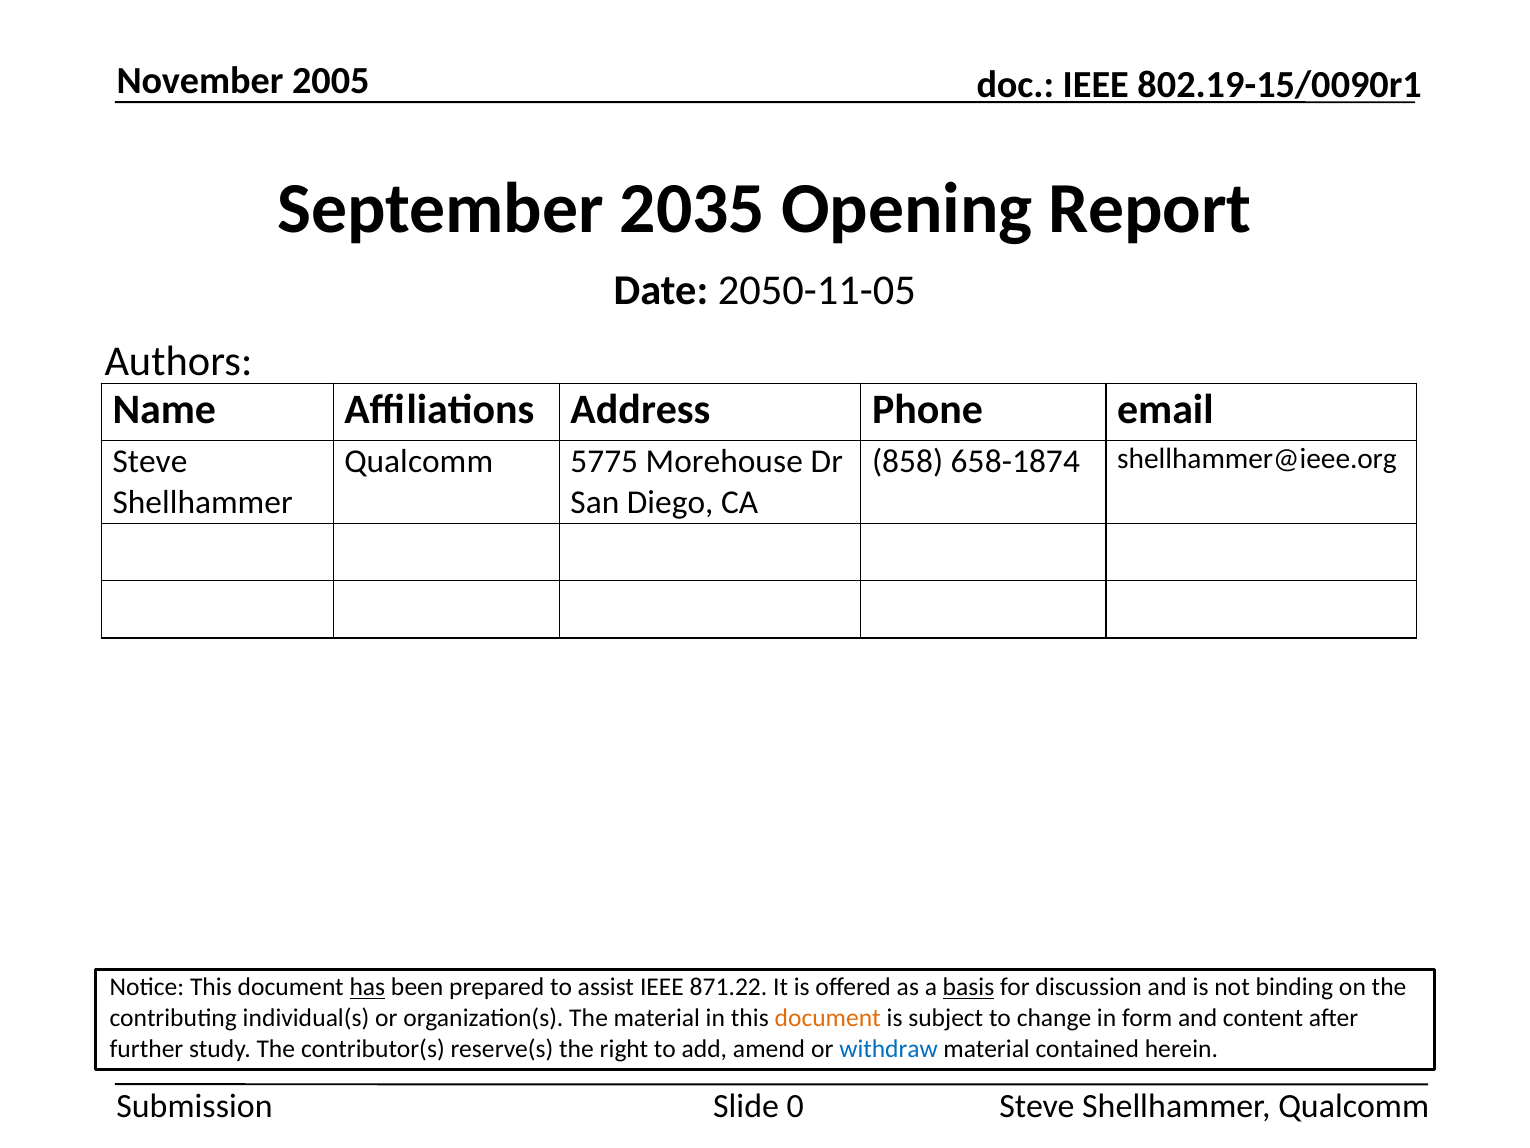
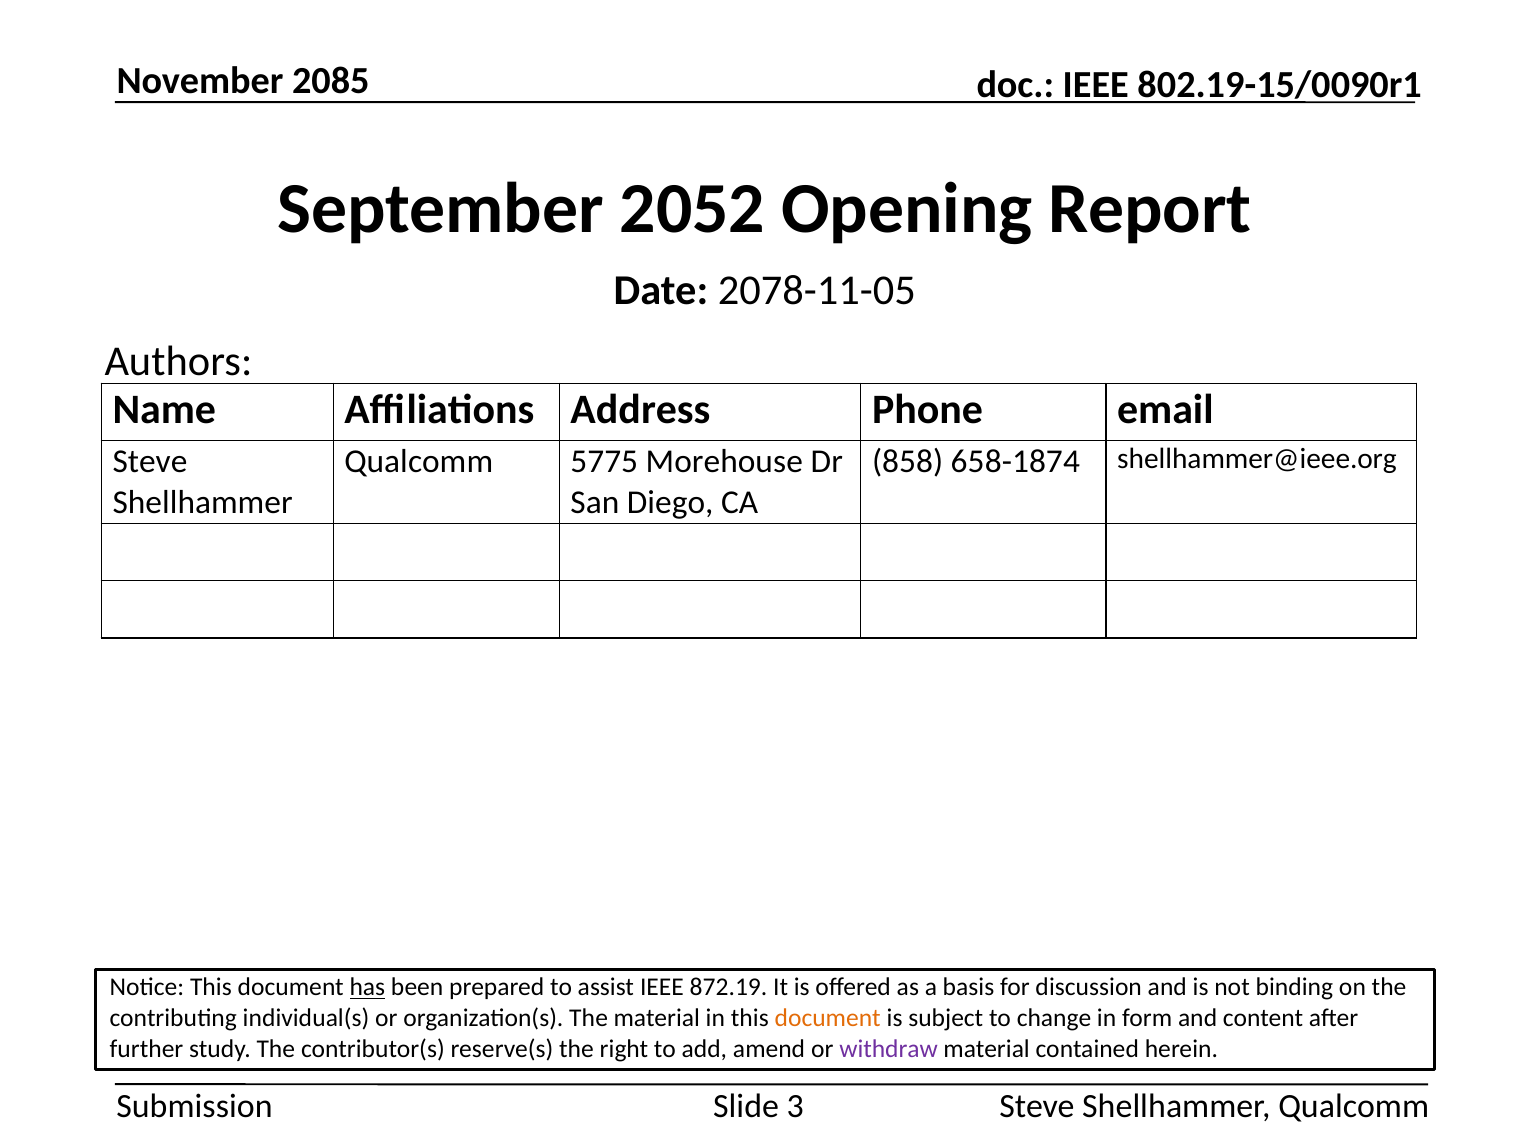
2005: 2005 -> 2085
2035: 2035 -> 2052
2050-11-05: 2050-11-05 -> 2078-11-05
871.22: 871.22 -> 872.19
basis underline: present -> none
withdraw colour: blue -> purple
0: 0 -> 3
